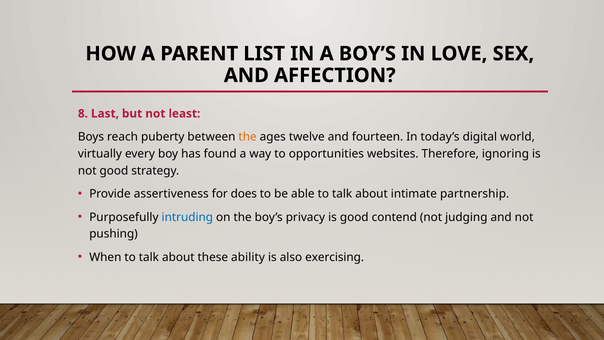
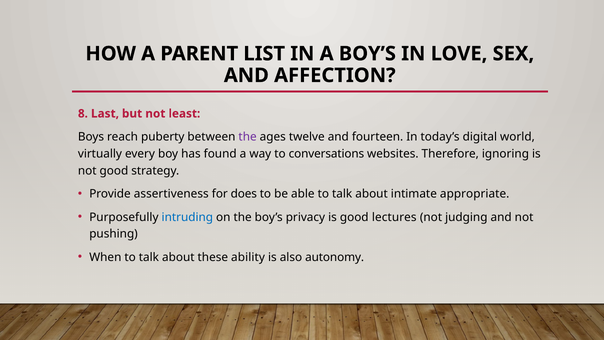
the at (248, 137) colour: orange -> purple
opportunities: opportunities -> conversations
partnership: partnership -> appropriate
contend: contend -> lectures
exercising: exercising -> autonomy
